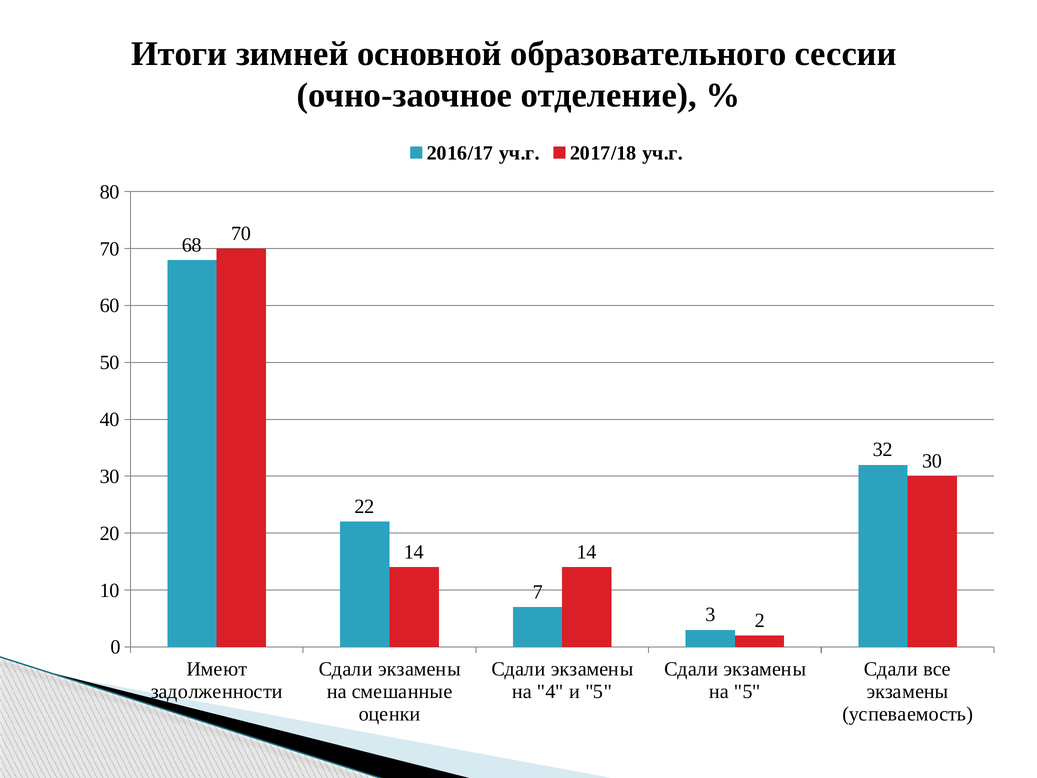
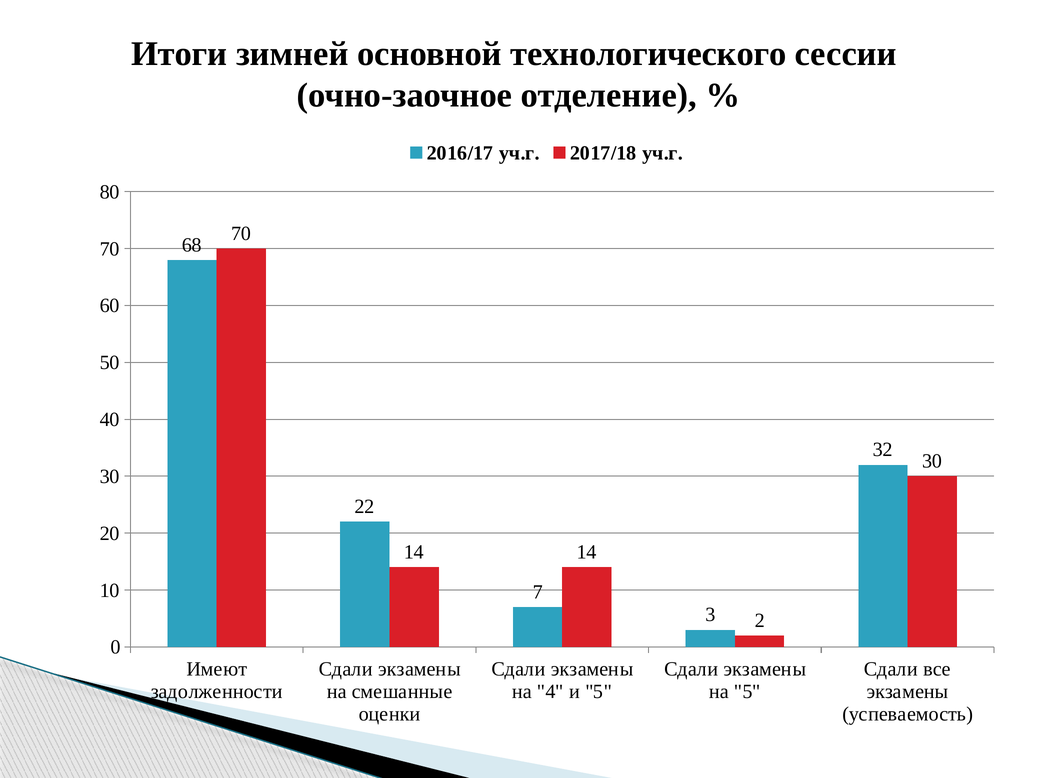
образовательного: образовательного -> технологического
